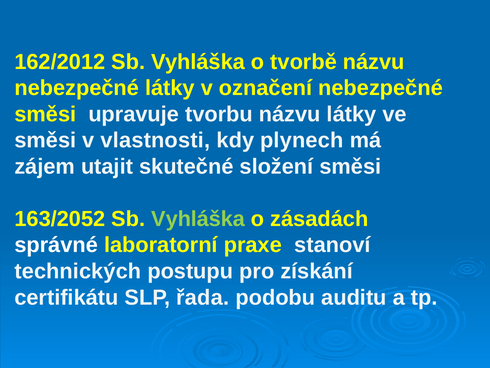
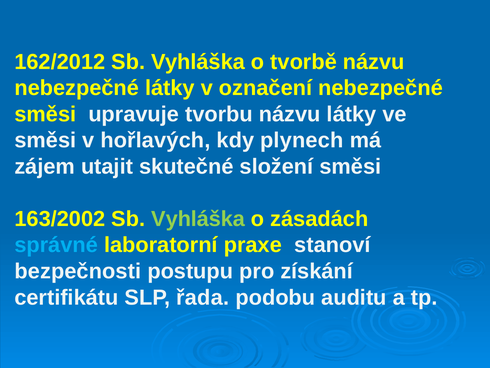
vlastnosti: vlastnosti -> hořlavých
163/2052: 163/2052 -> 163/2002
správné colour: white -> light blue
technických: technických -> bezpečnosti
